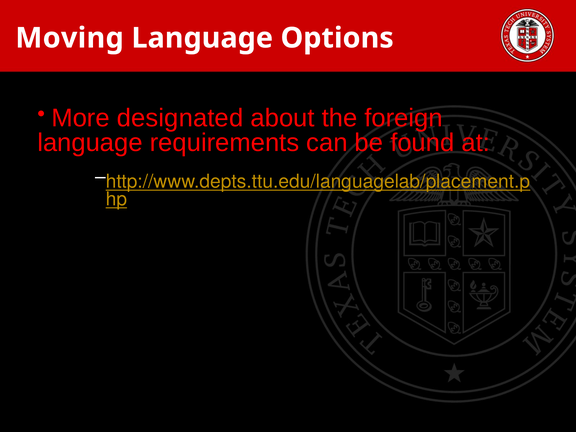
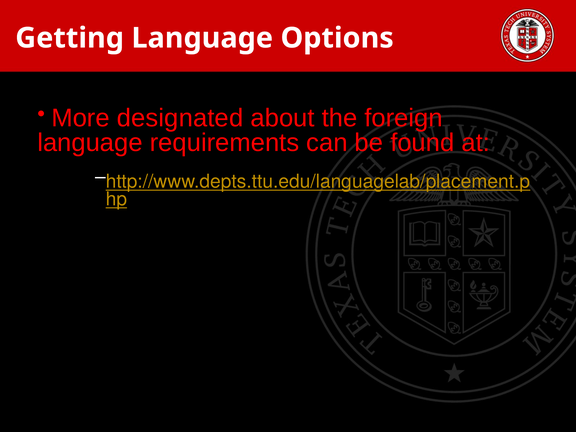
Moving: Moving -> Getting
